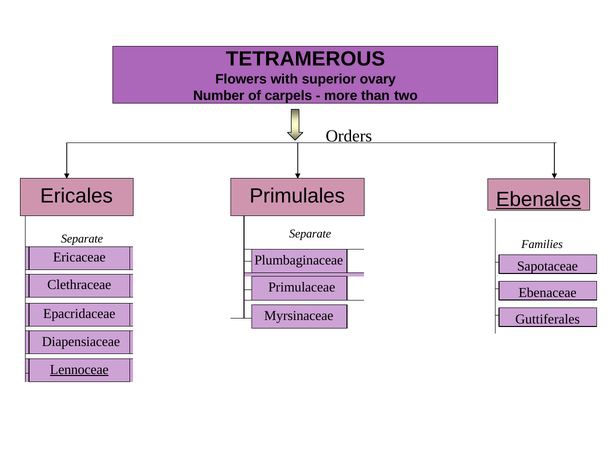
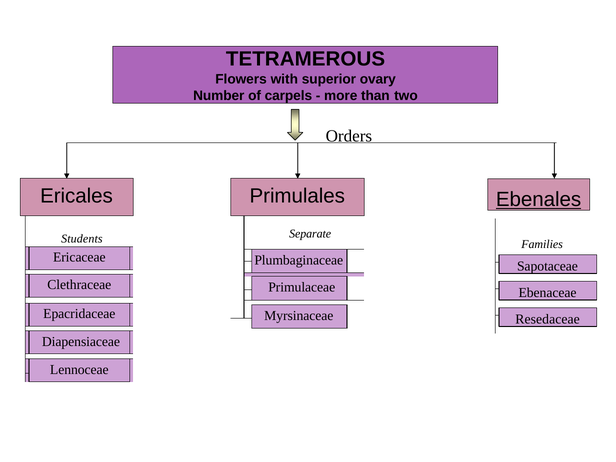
Separate at (82, 239): Separate -> Students
Guttiferales: Guttiferales -> Resedaceae
Lennoceae underline: present -> none
